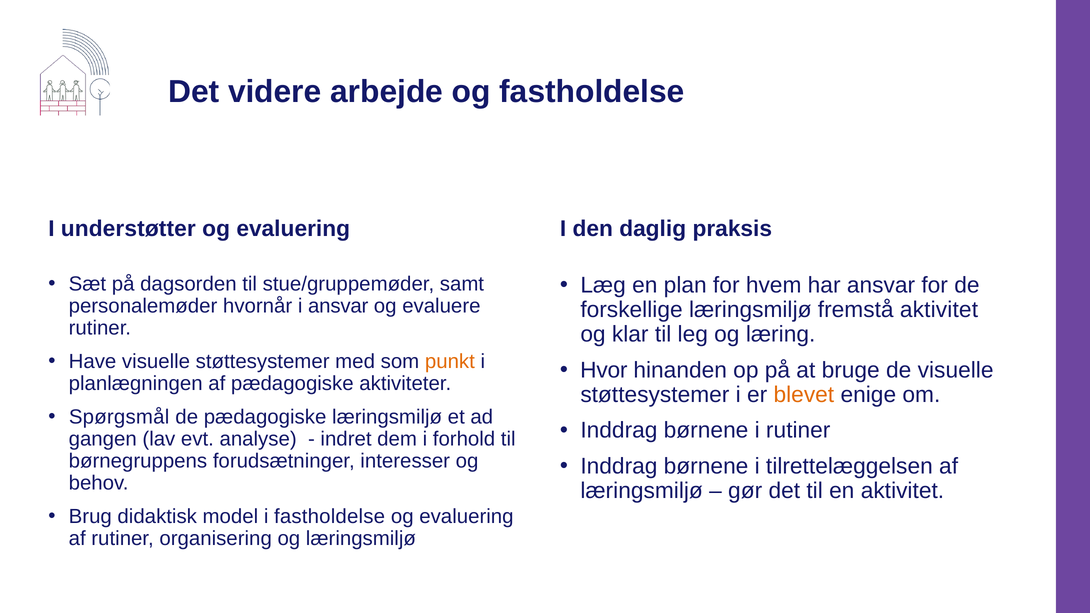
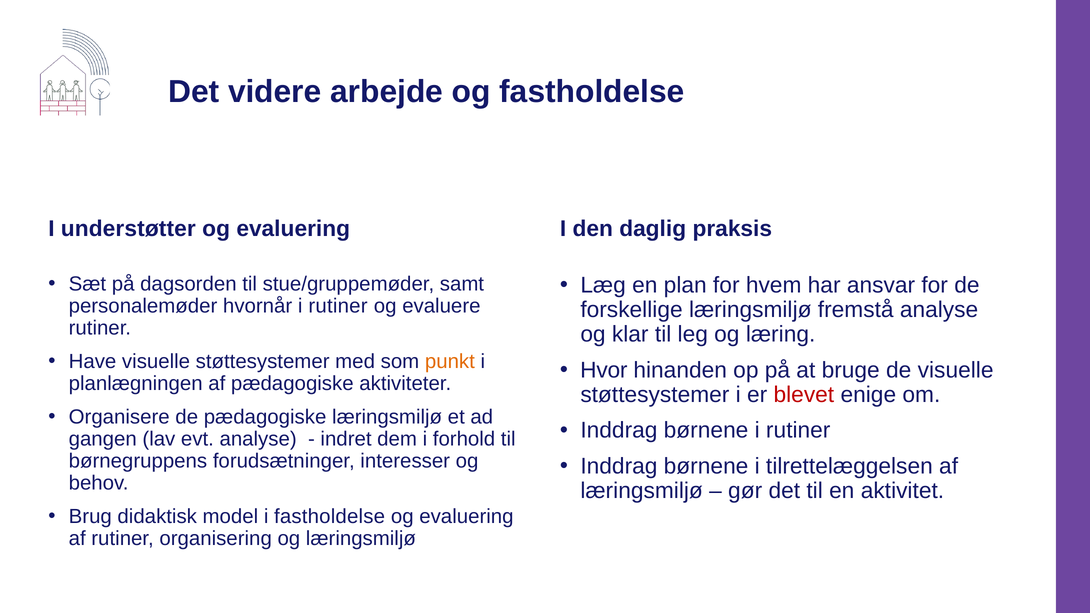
hvornår i ansvar: ansvar -> rutiner
fremstå aktivitet: aktivitet -> analyse
blevet colour: orange -> red
Spørgsmål: Spørgsmål -> Organisere
